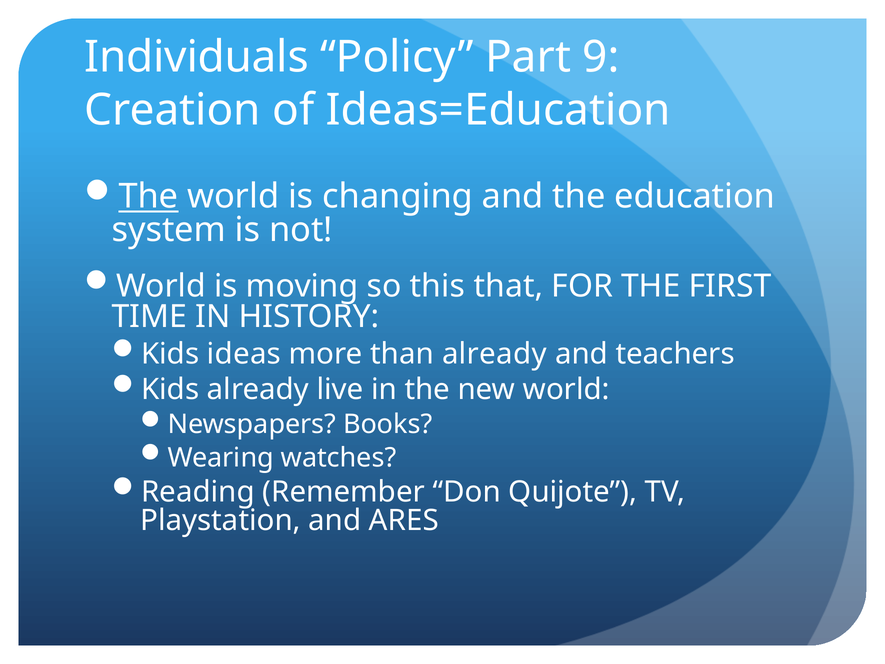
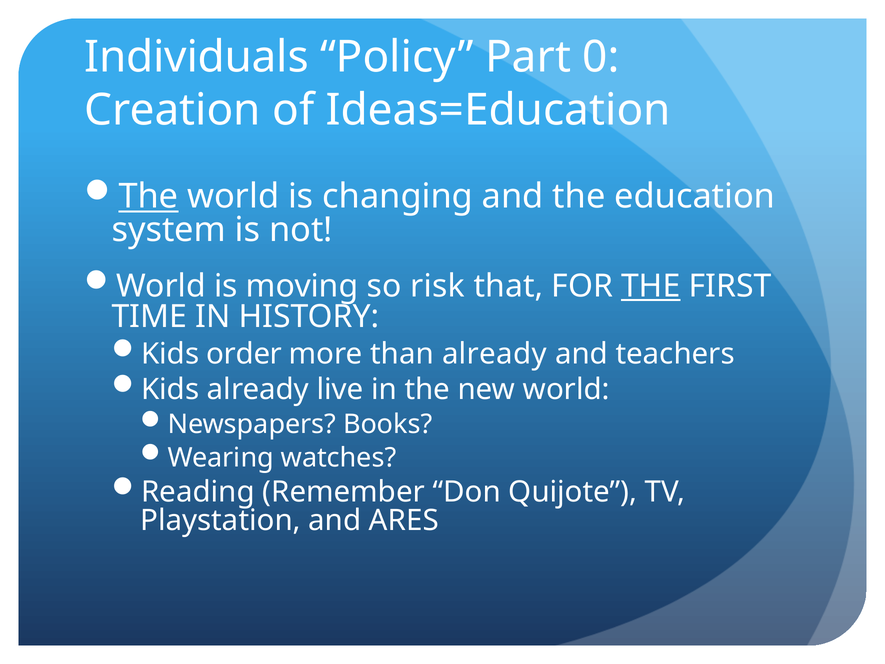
9: 9 -> 0
this: this -> risk
THE at (651, 286) underline: none -> present
ideas: ideas -> order
